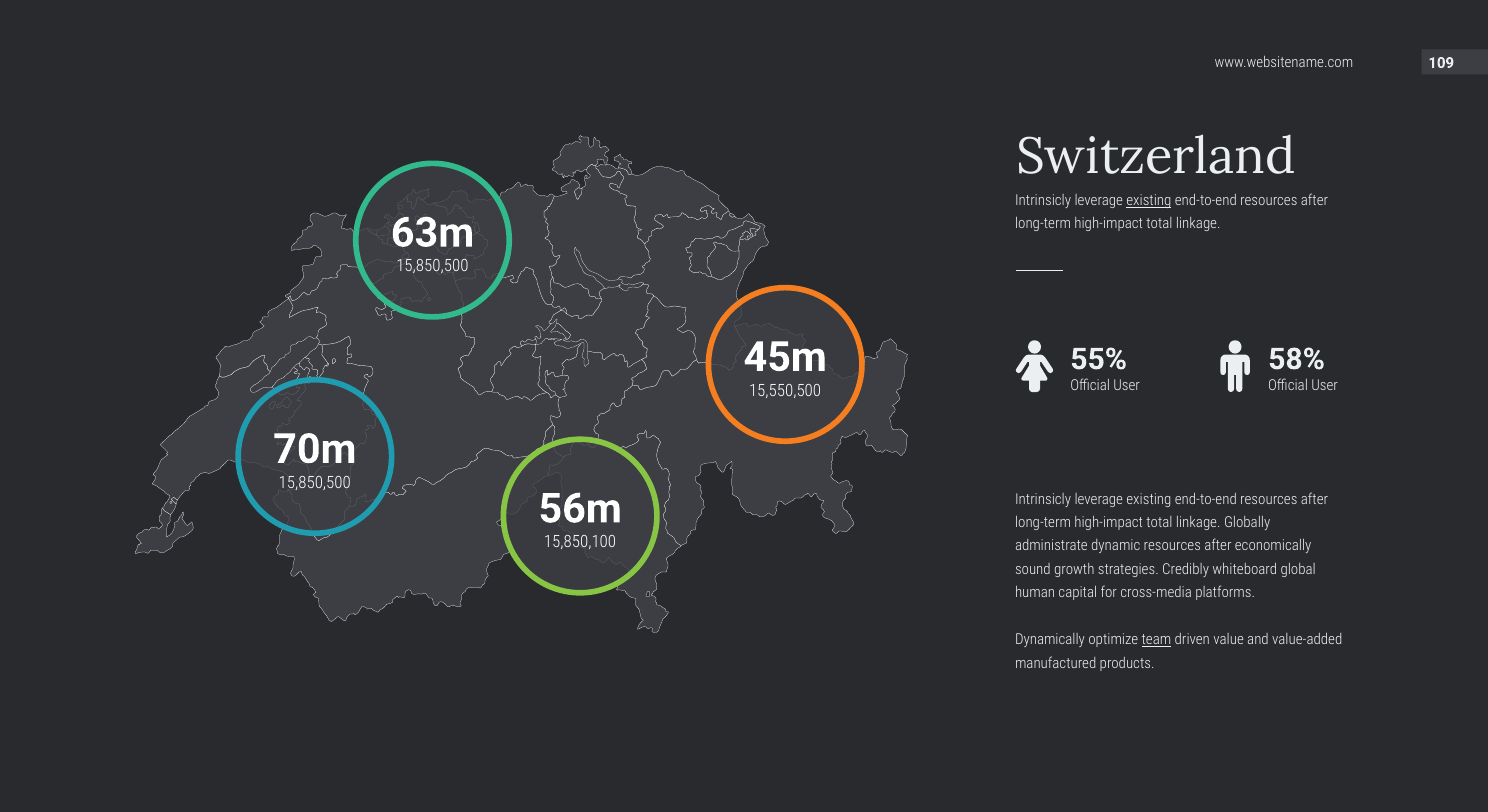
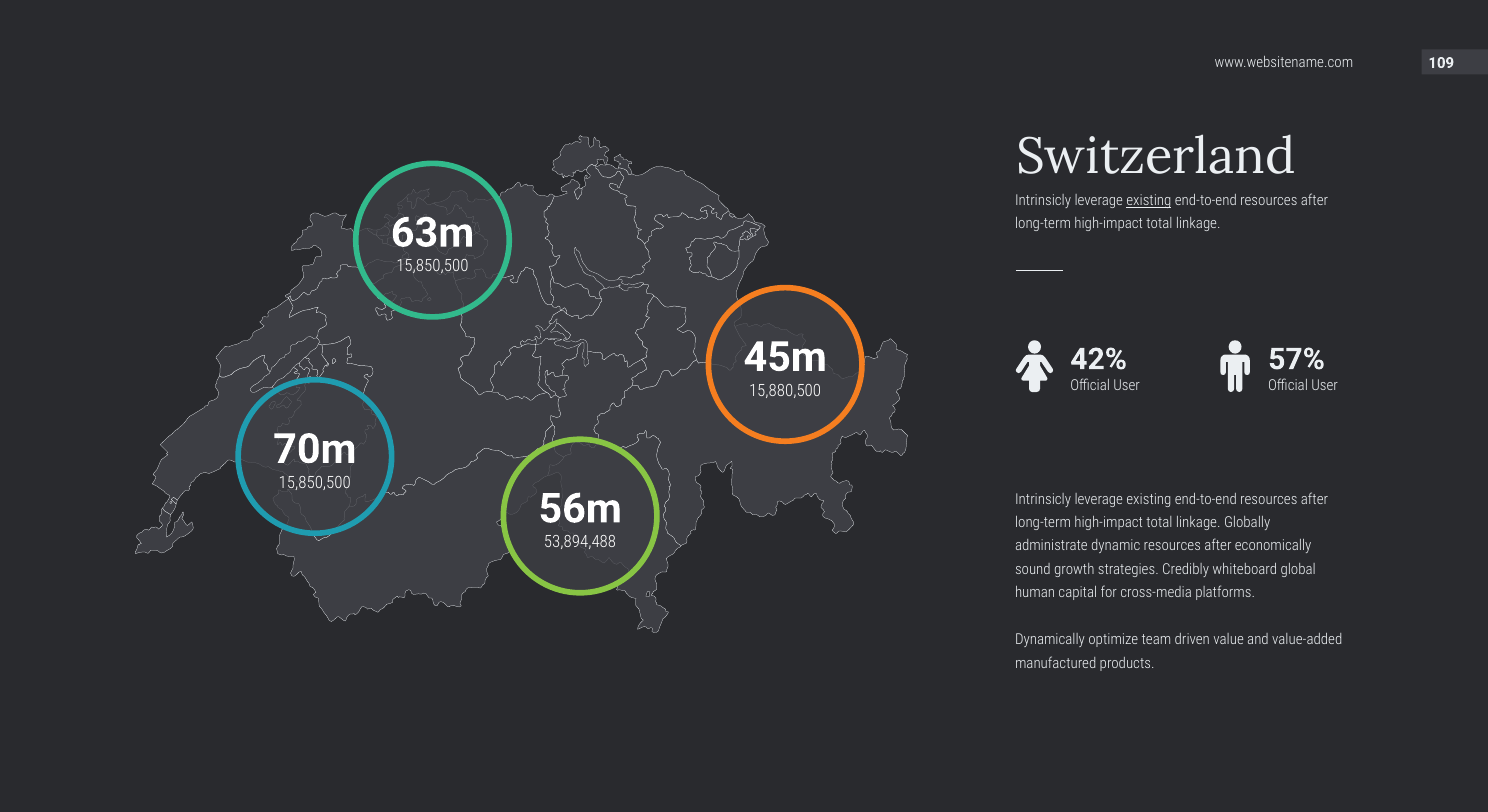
55%: 55% -> 42%
58%: 58% -> 57%
15,550,500: 15,550,500 -> 15,880,500
15,850,100: 15,850,100 -> 53,894,488
team underline: present -> none
